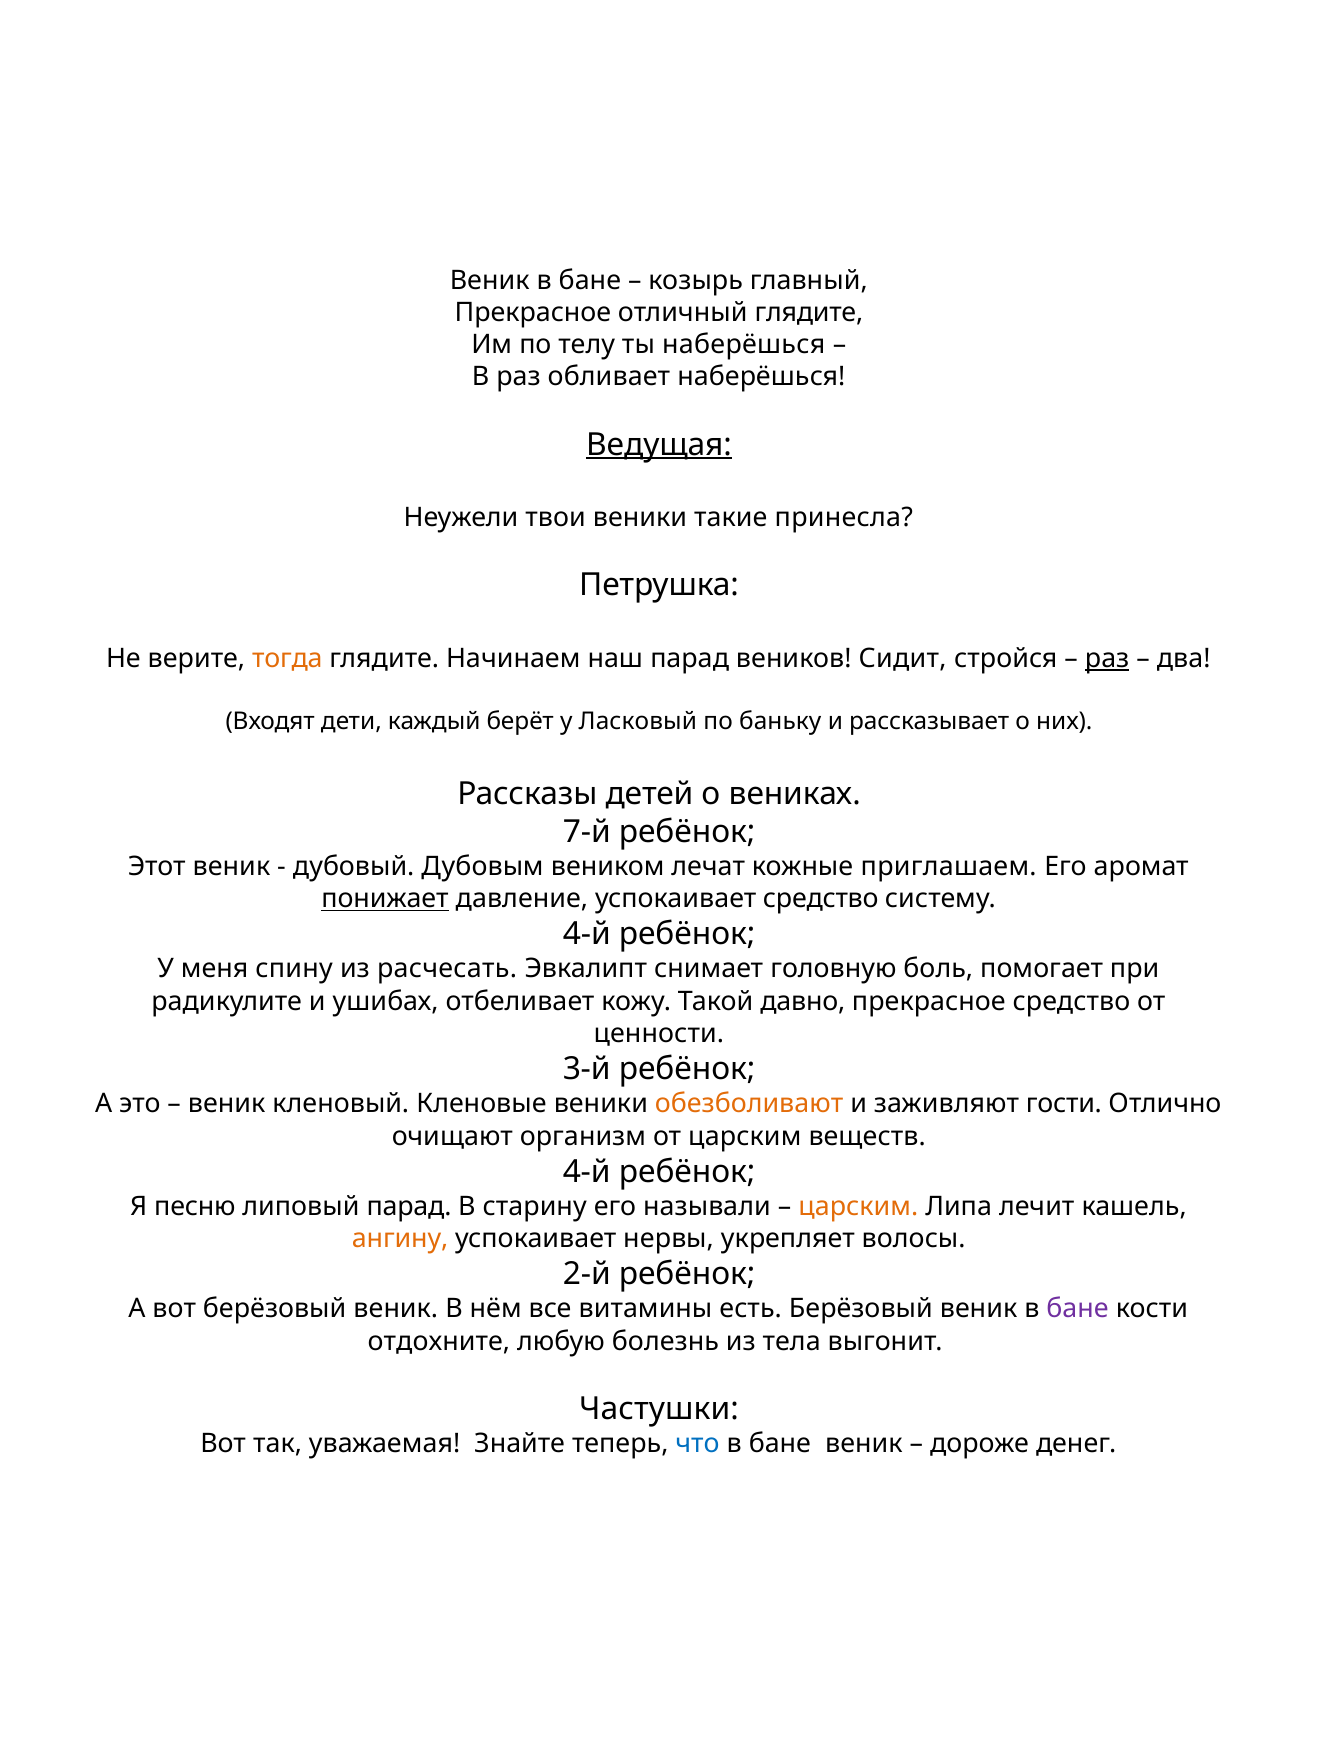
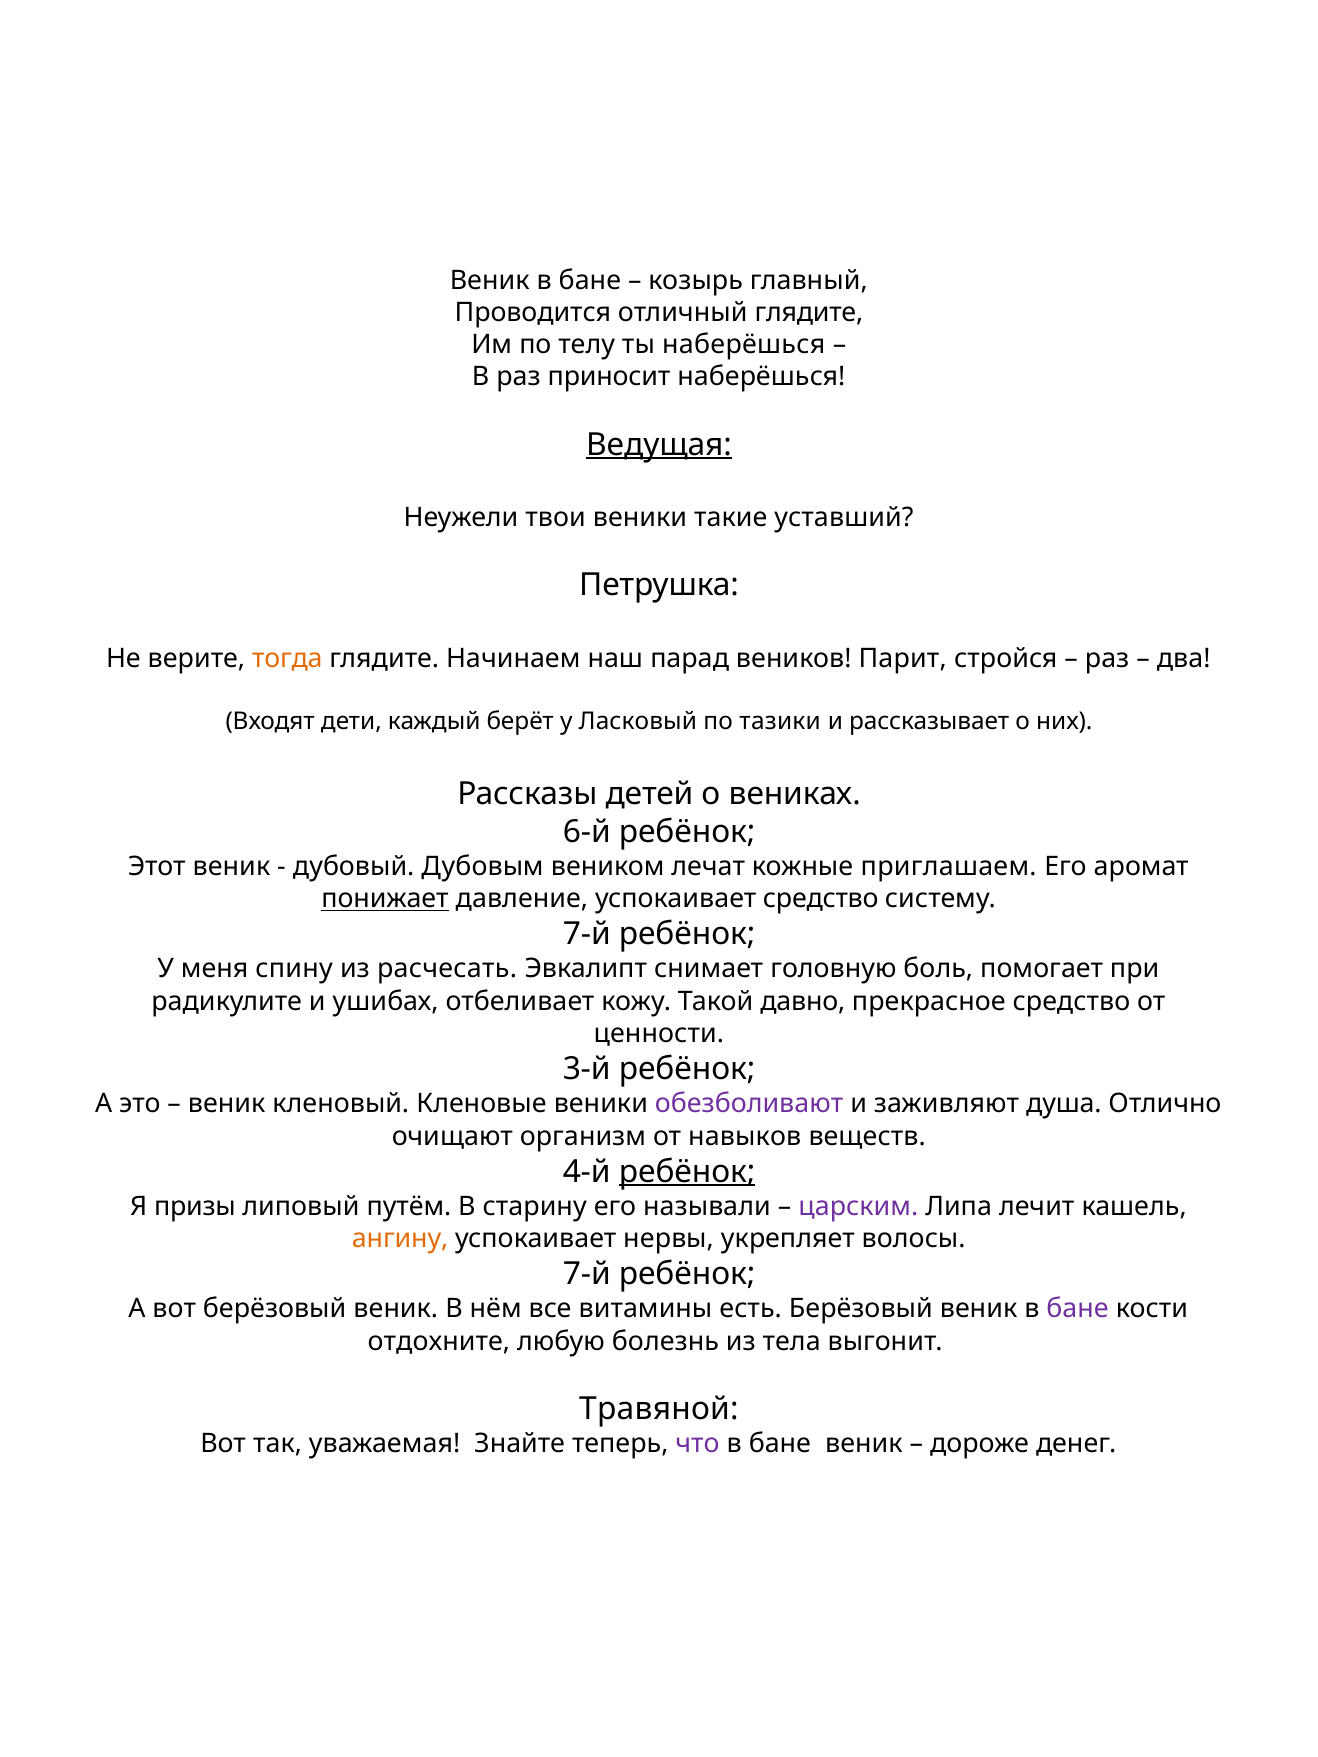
Прекрасное at (533, 313): Прекрасное -> Проводится
обливает: обливает -> приносит
принесла: принесла -> уставший
Сидит: Сидит -> Парит
раз at (1107, 659) underline: present -> none
баньку: баньку -> тазики
7-й: 7-й -> 6-й
4-й at (587, 934): 4-й -> 7-й
обезболивают colour: orange -> purple
гости: гости -> душа
от царским: царским -> навыков
ребёнок at (687, 1172) underline: none -> present
песню: песню -> призы
липовый парад: парад -> путём
царским at (858, 1207) colour: orange -> purple
2-й at (587, 1275): 2-й -> 7-й
Частушки: Частушки -> Травяной
что colour: blue -> purple
